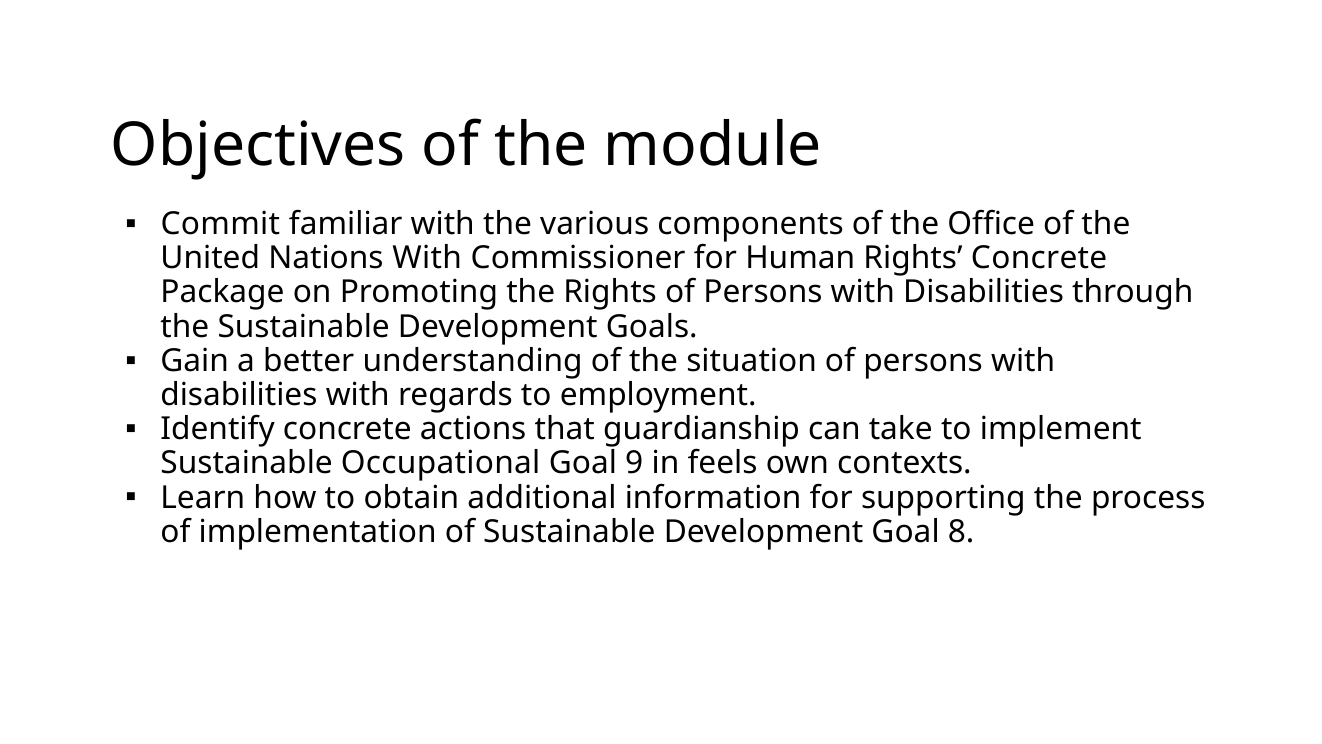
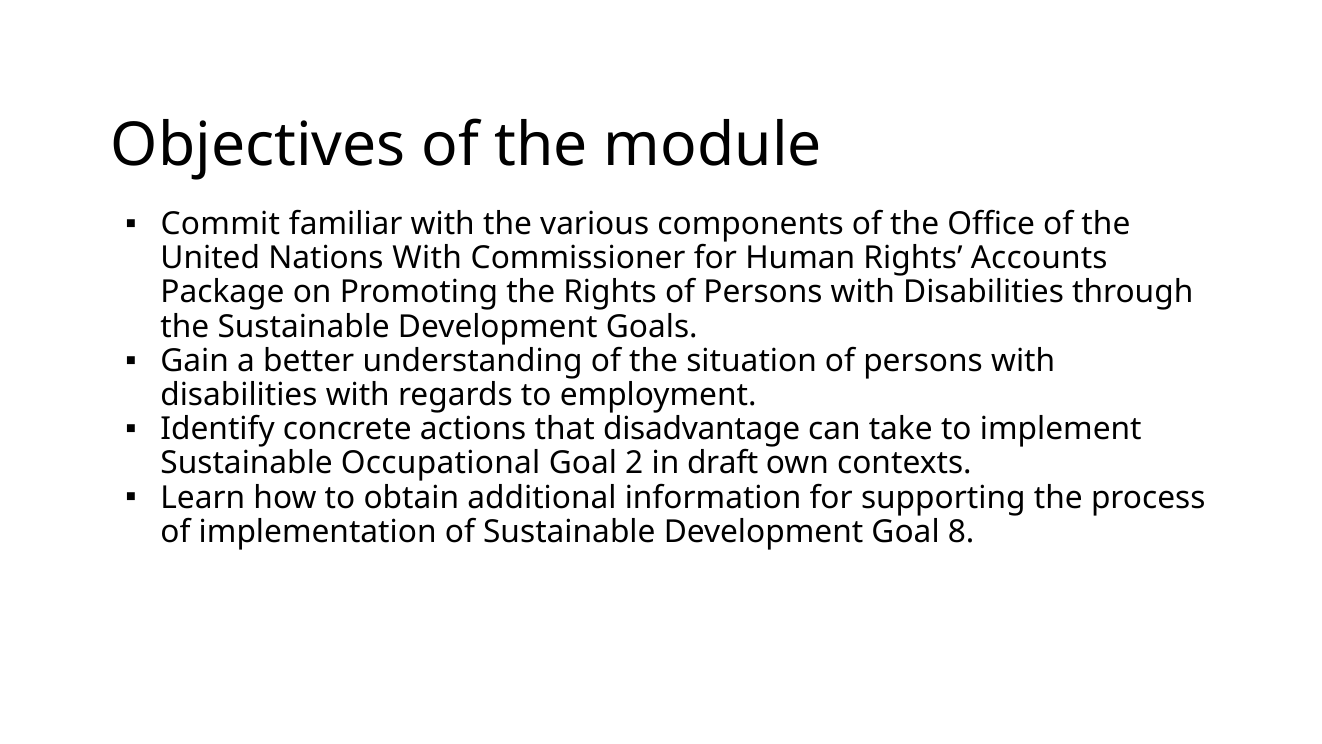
Rights Concrete: Concrete -> Accounts
guardianship: guardianship -> disadvantage
9: 9 -> 2
feels: feels -> draft
